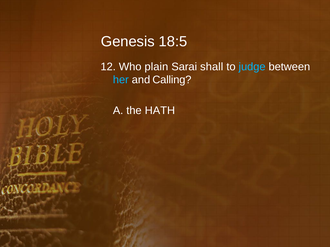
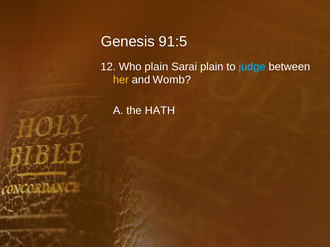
18:5: 18:5 -> 91:5
Sarai shall: shall -> plain
her colour: light blue -> yellow
Calling: Calling -> Womb
